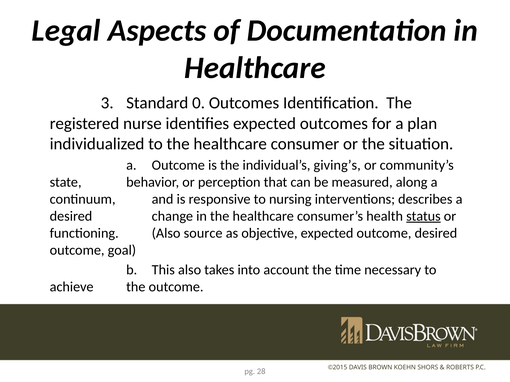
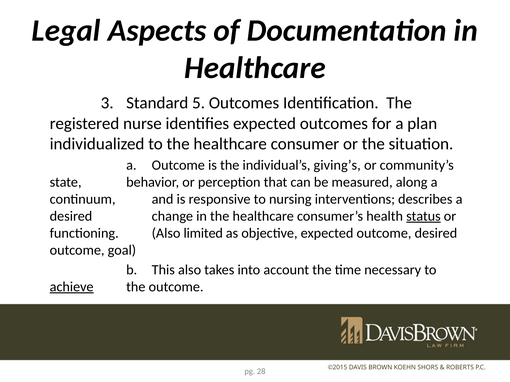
0: 0 -> 5
source: source -> limited
achieve underline: none -> present
